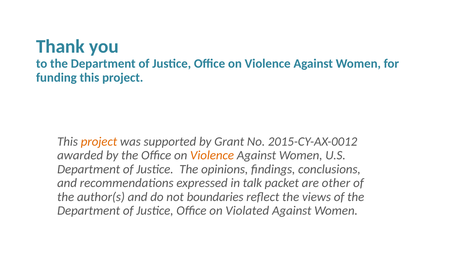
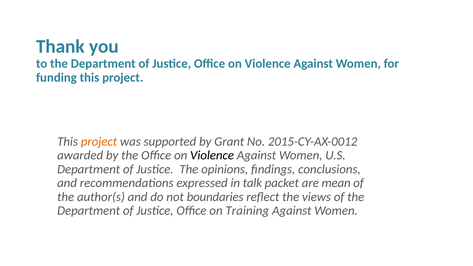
Violence at (212, 155) colour: orange -> black
other: other -> mean
Violated: Violated -> Training
